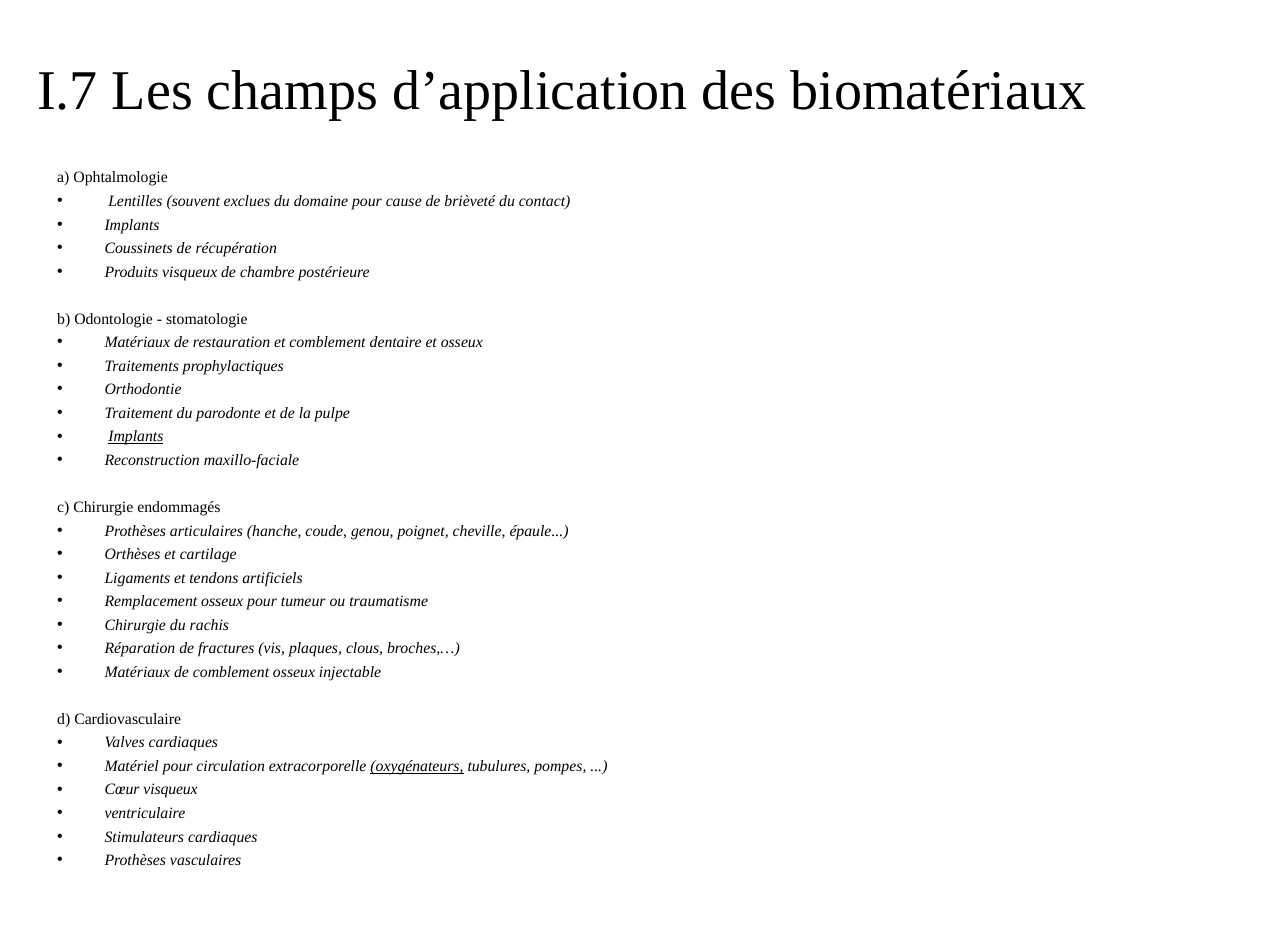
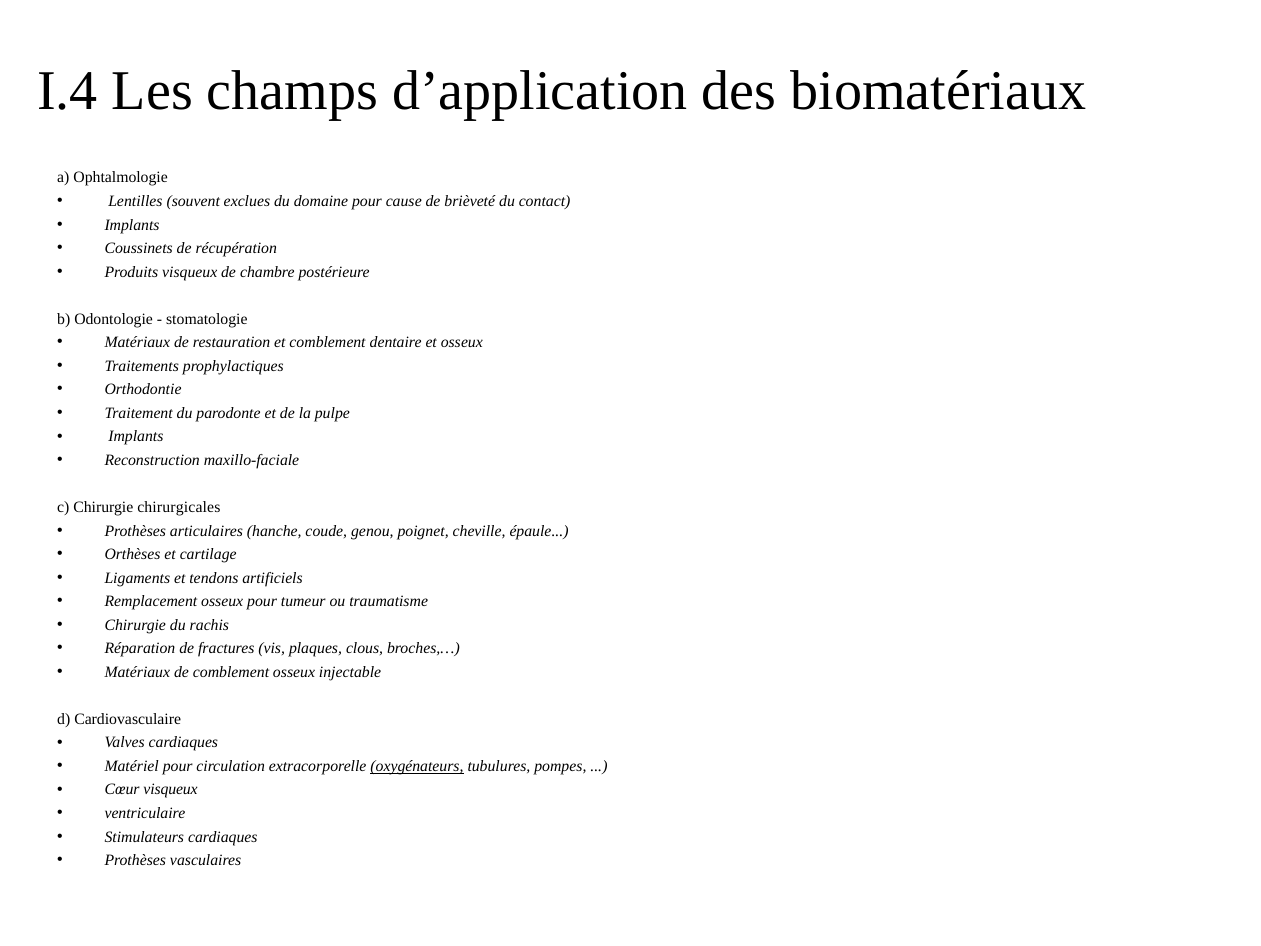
I.7: I.7 -> I.4
Implants at (136, 437) underline: present -> none
endommagés: endommagés -> chirurgicales
